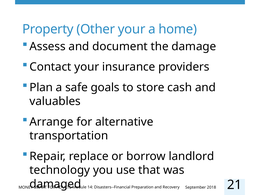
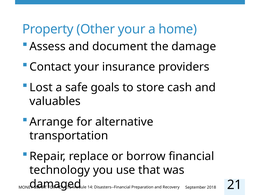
Plan: Plan -> Lost
landlord: landlord -> financial
